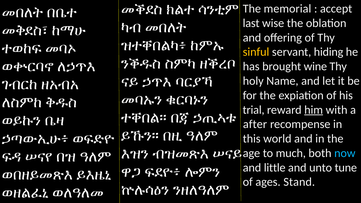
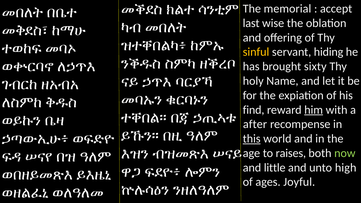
wine: wine -> sixty
trial: trial -> find
this underline: none -> present
much: much -> raises
now colour: light blue -> light green
tune: tune -> high
Stand: Stand -> Joyful
